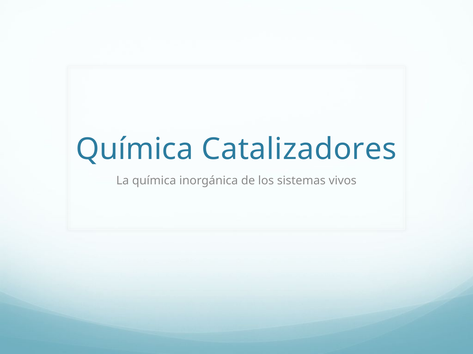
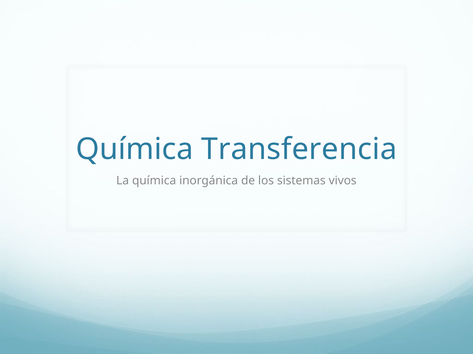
Catalizadores: Catalizadores -> Transferencia
